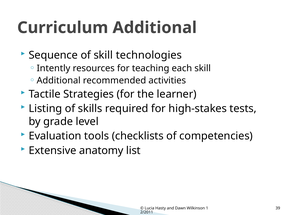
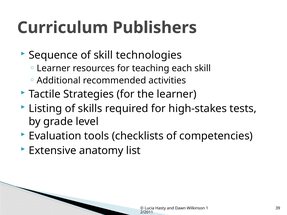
Curriculum Additional: Additional -> Publishers
Intently at (53, 68): Intently -> Learner
